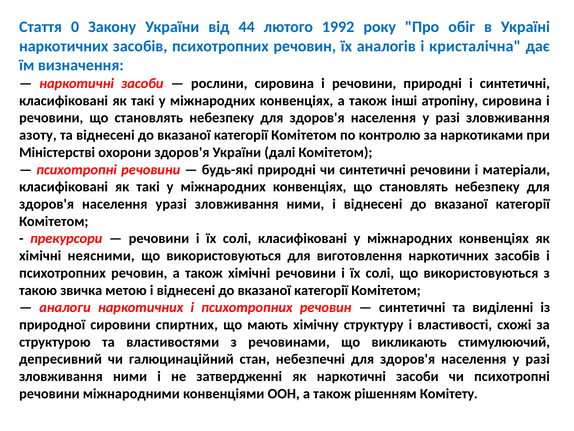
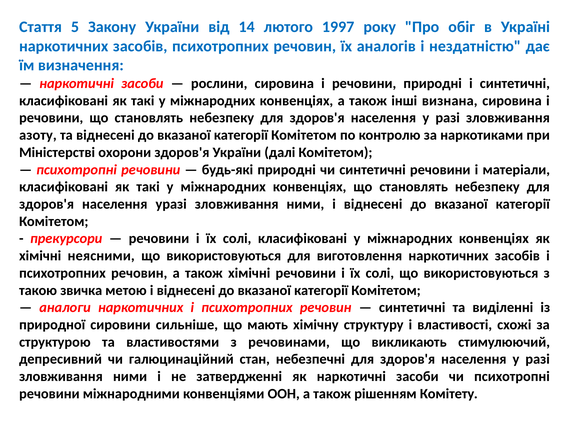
0: 0 -> 5
44: 44 -> 14
1992: 1992 -> 1997
кристалічна: кристалічна -> нездатністю
атропіну: атропіну -> визнана
спиртних: спиртних -> сильніше
